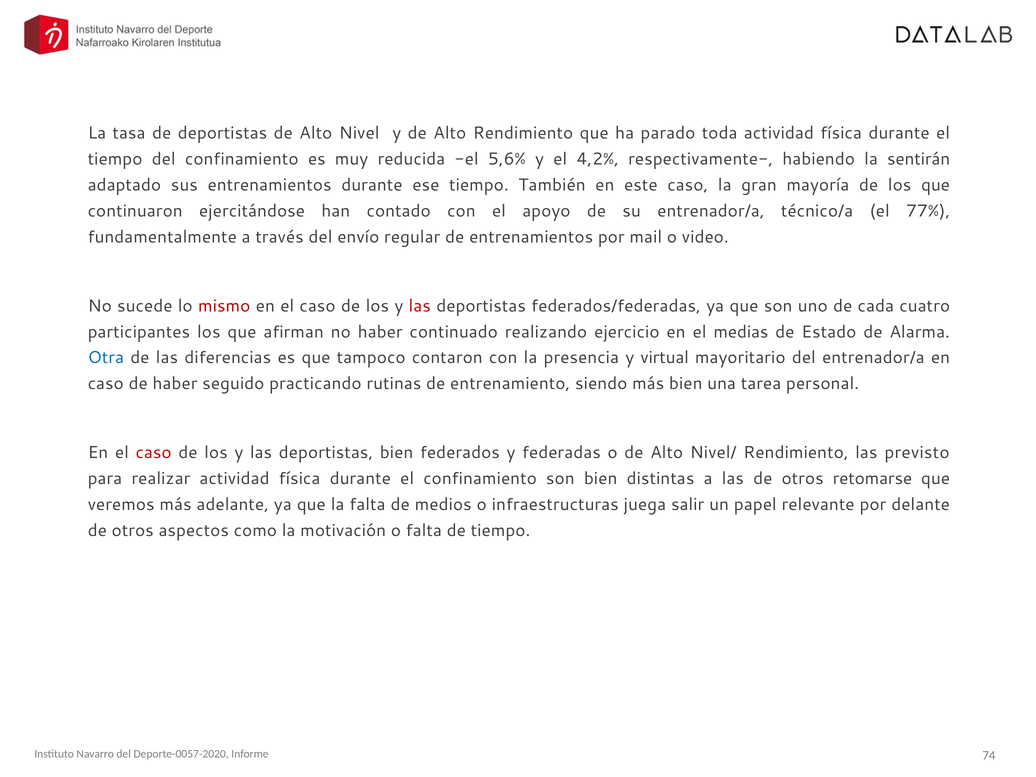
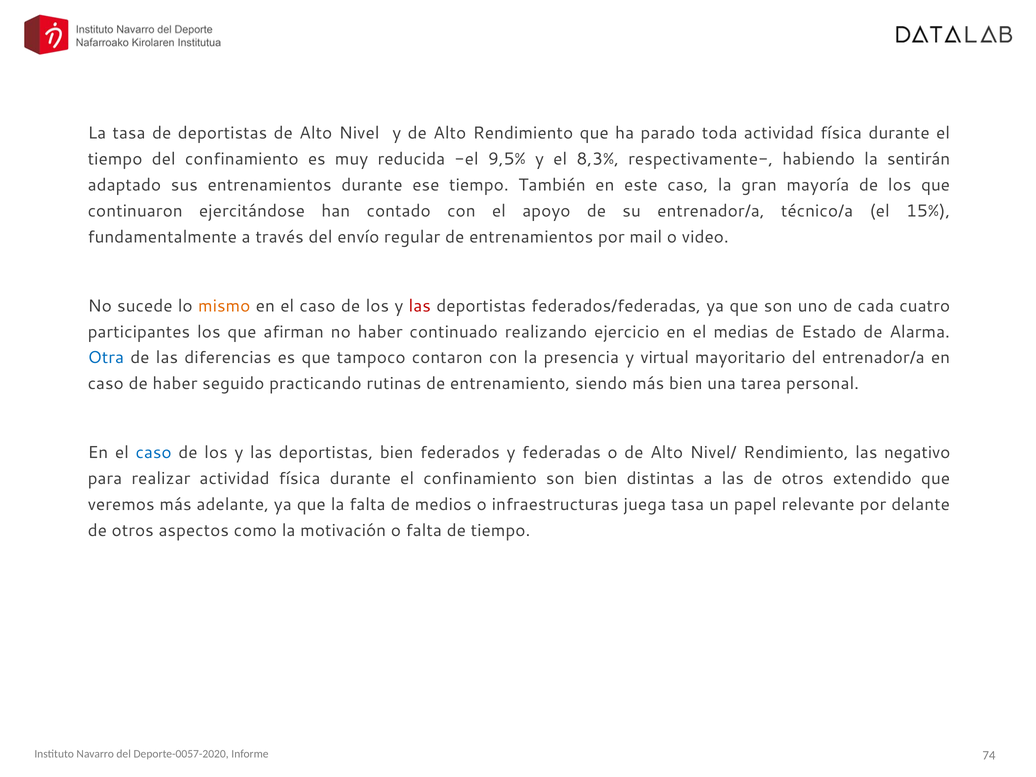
5,6%: 5,6% -> 9,5%
4,2%: 4,2% -> 8,3%
77%: 77% -> 15%
mismo colour: red -> orange
caso at (154, 453) colour: red -> blue
previsto: previsto -> negativo
retomarse: retomarse -> extendido
juega salir: salir -> tasa
